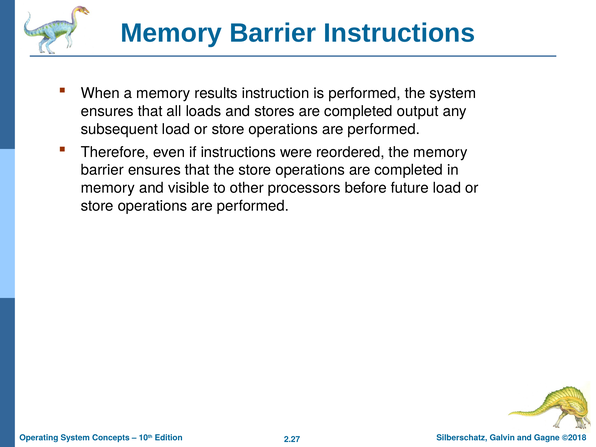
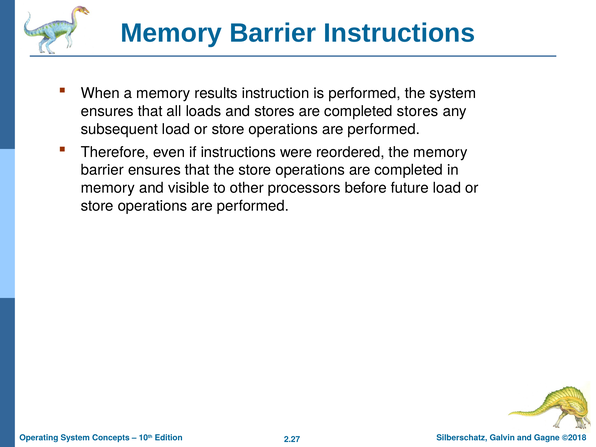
completed output: output -> stores
